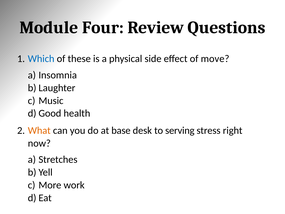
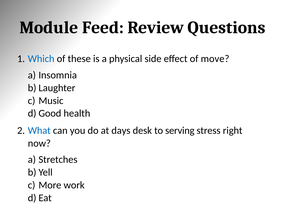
Four: Four -> Feed
What colour: orange -> blue
base: base -> days
